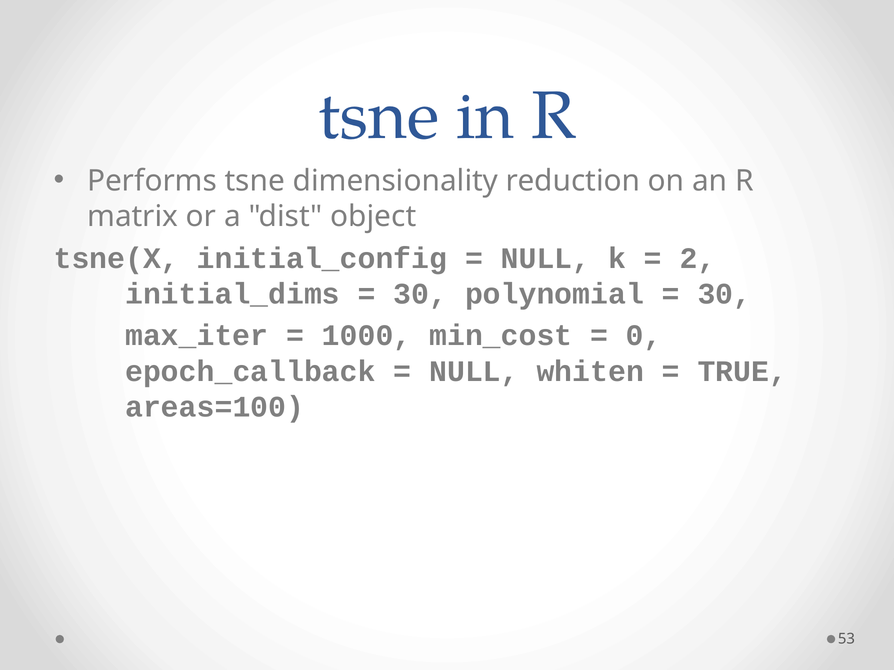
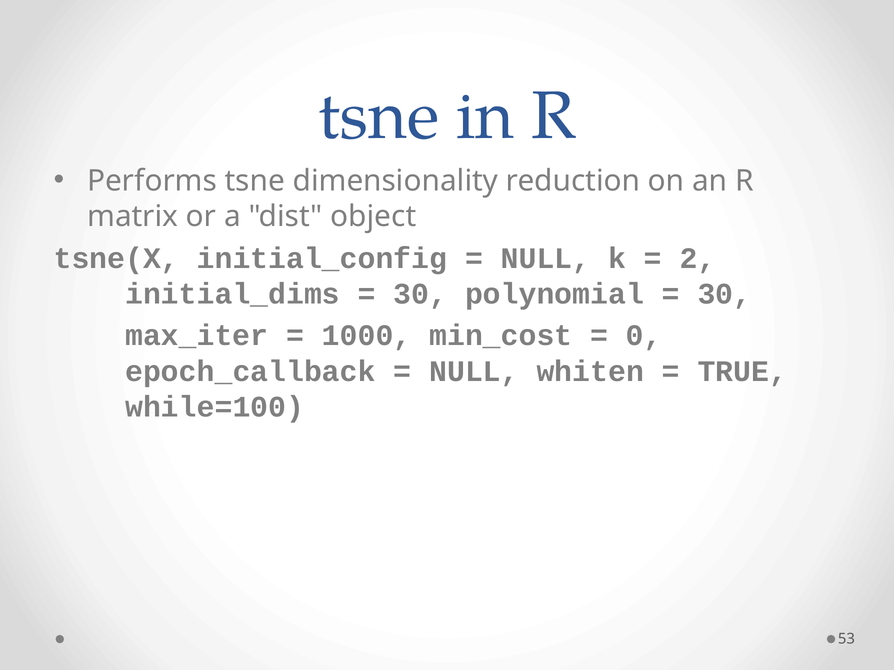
areas=100: areas=100 -> while=100
